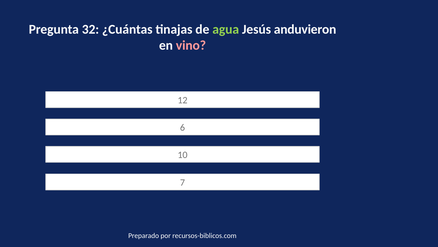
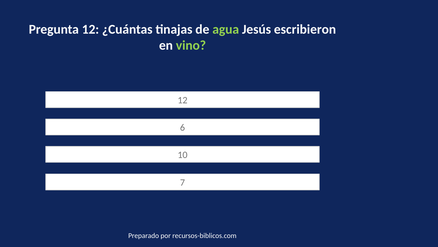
Pregunta 32: 32 -> 12
anduvieron: anduvieron -> escribieron
vino colour: pink -> light green
